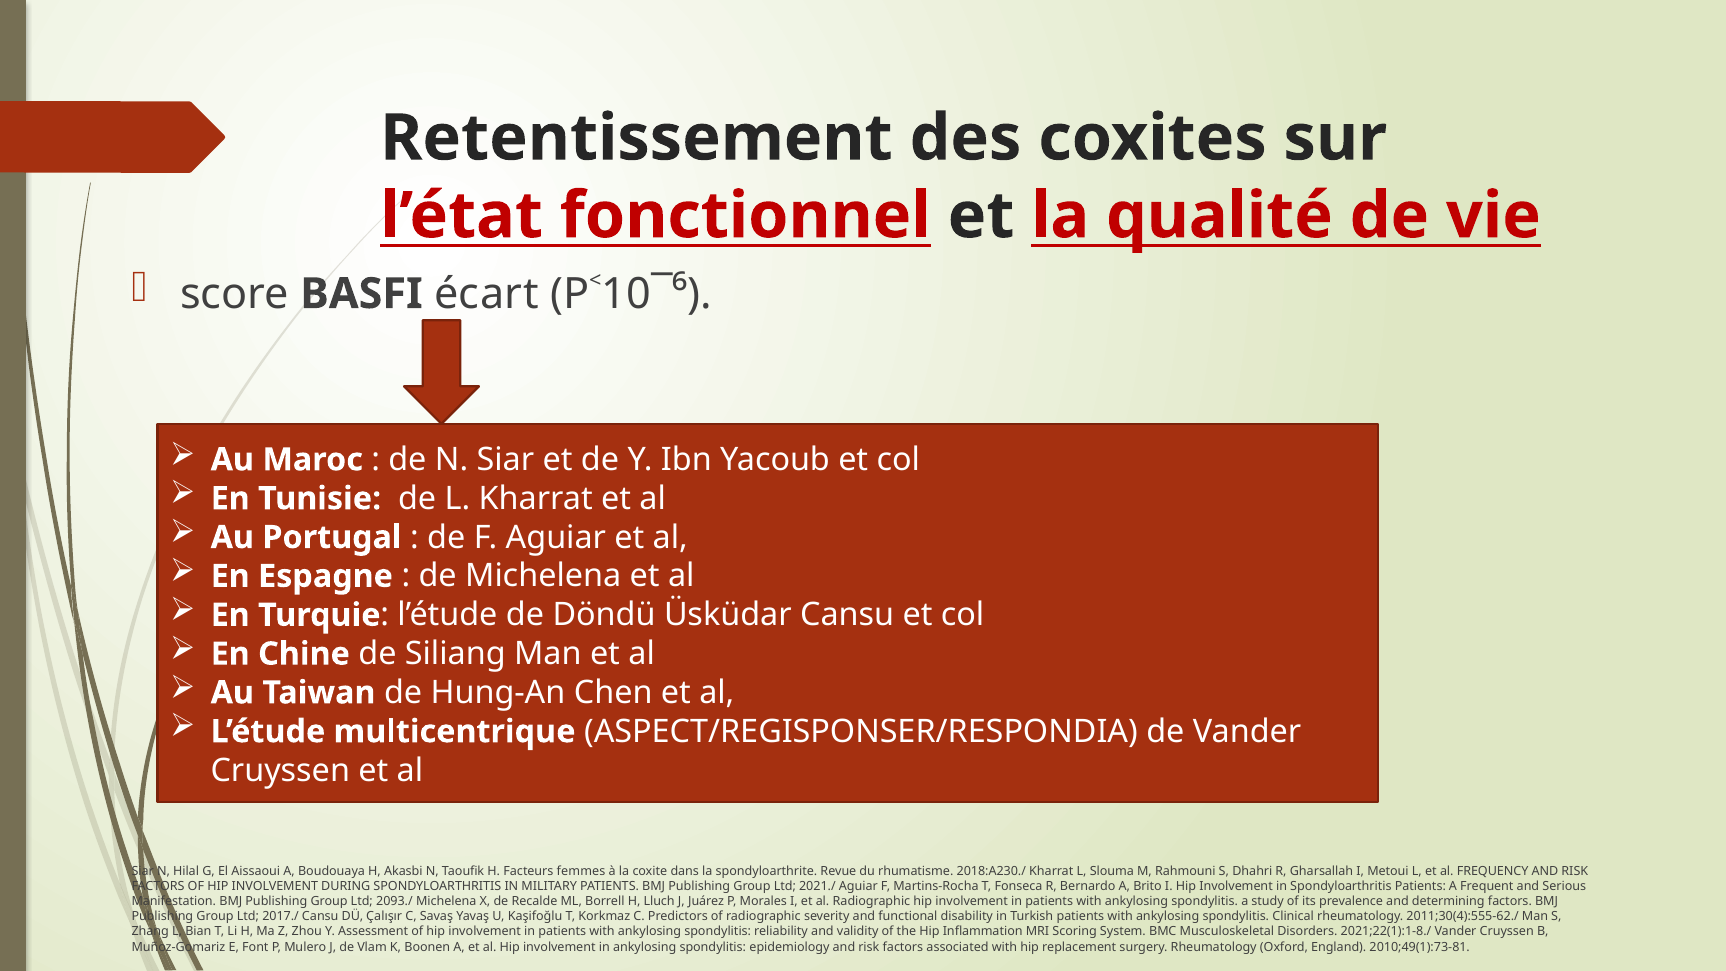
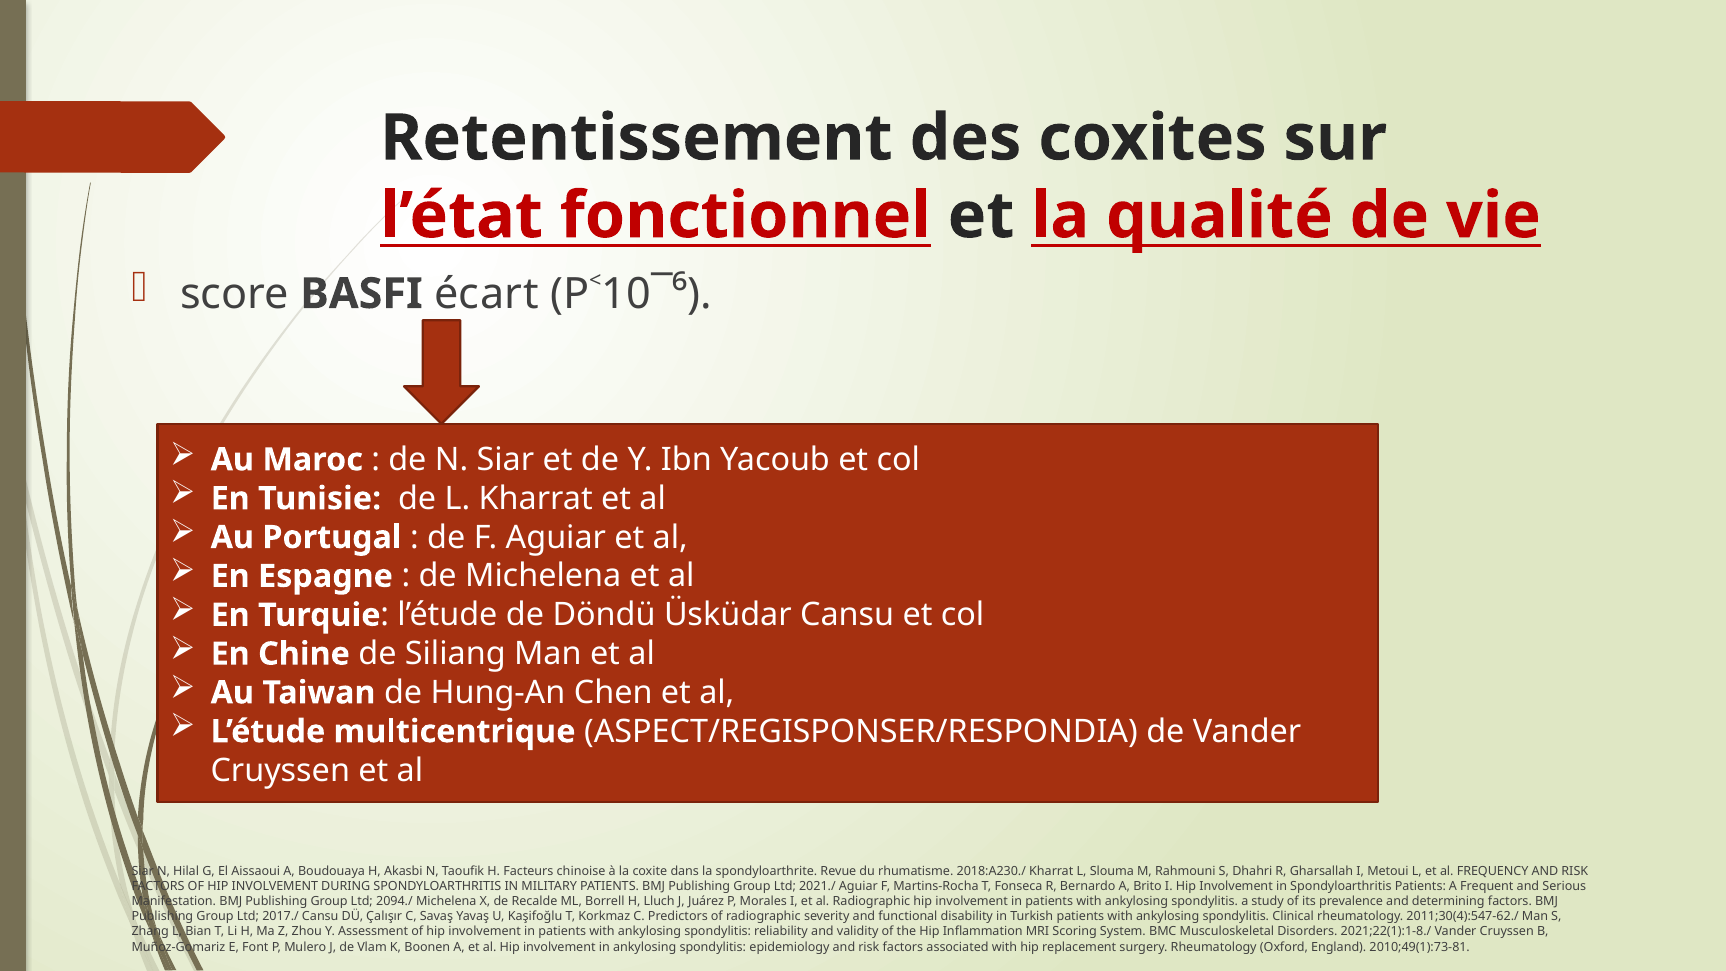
femmes: femmes -> chinoise
2093./: 2093./ -> 2094./
2011;30(4):555-62./: 2011;30(4):555-62./ -> 2011;30(4):547-62./
